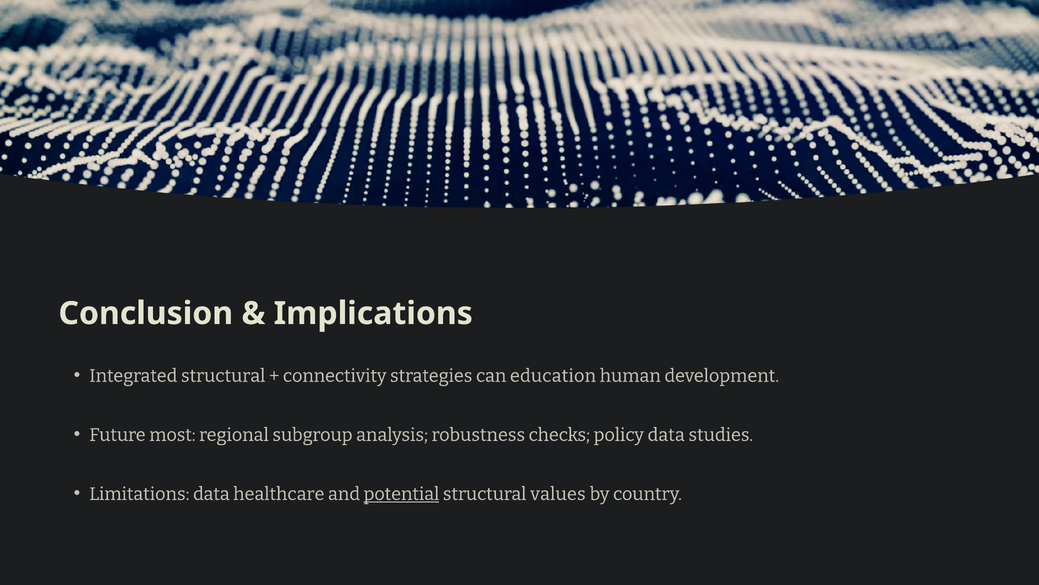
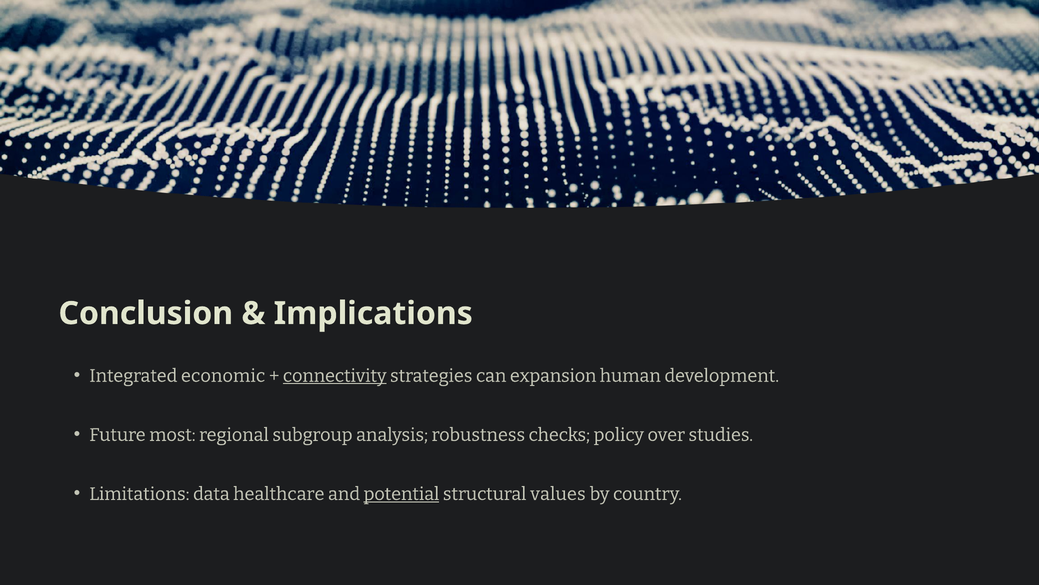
Integrated structural: structural -> economic
connectivity underline: none -> present
education: education -> expansion
policy data: data -> over
